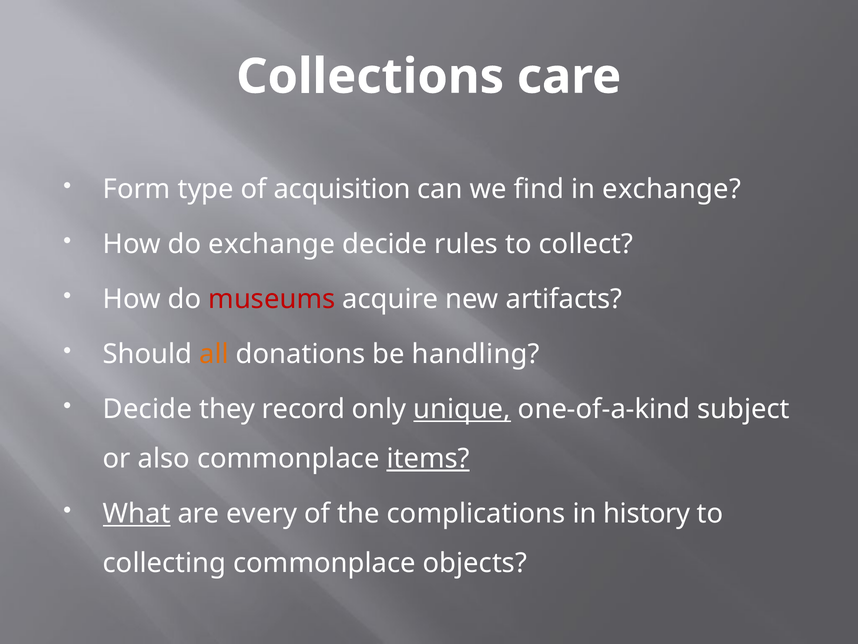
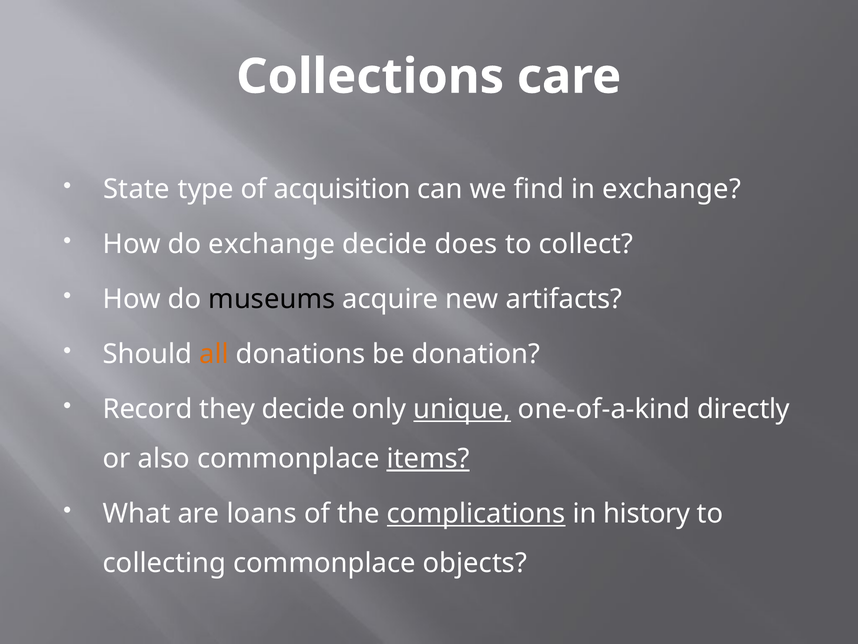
Form: Form -> State
rules: rules -> does
museums colour: red -> black
handling: handling -> donation
Decide at (147, 409): Decide -> Record
they record: record -> decide
subject: subject -> directly
What underline: present -> none
every: every -> loans
complications underline: none -> present
